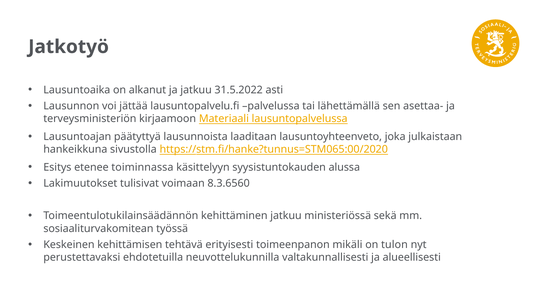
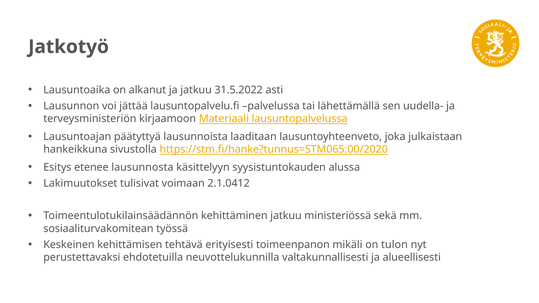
asettaa-: asettaa- -> uudella-
toiminnassa: toiminnassa -> lausunnosta
8.3.6560: 8.3.6560 -> 2.1.0412
